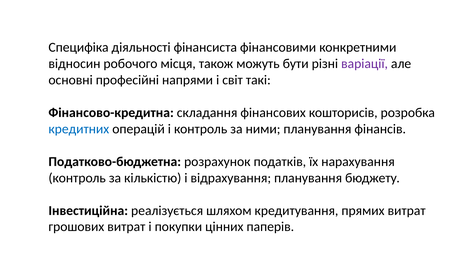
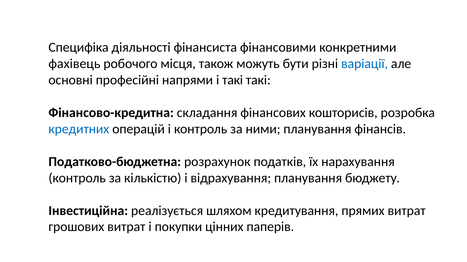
відносин: відносин -> фахівець
варіації colour: purple -> blue
і світ: світ -> такі
